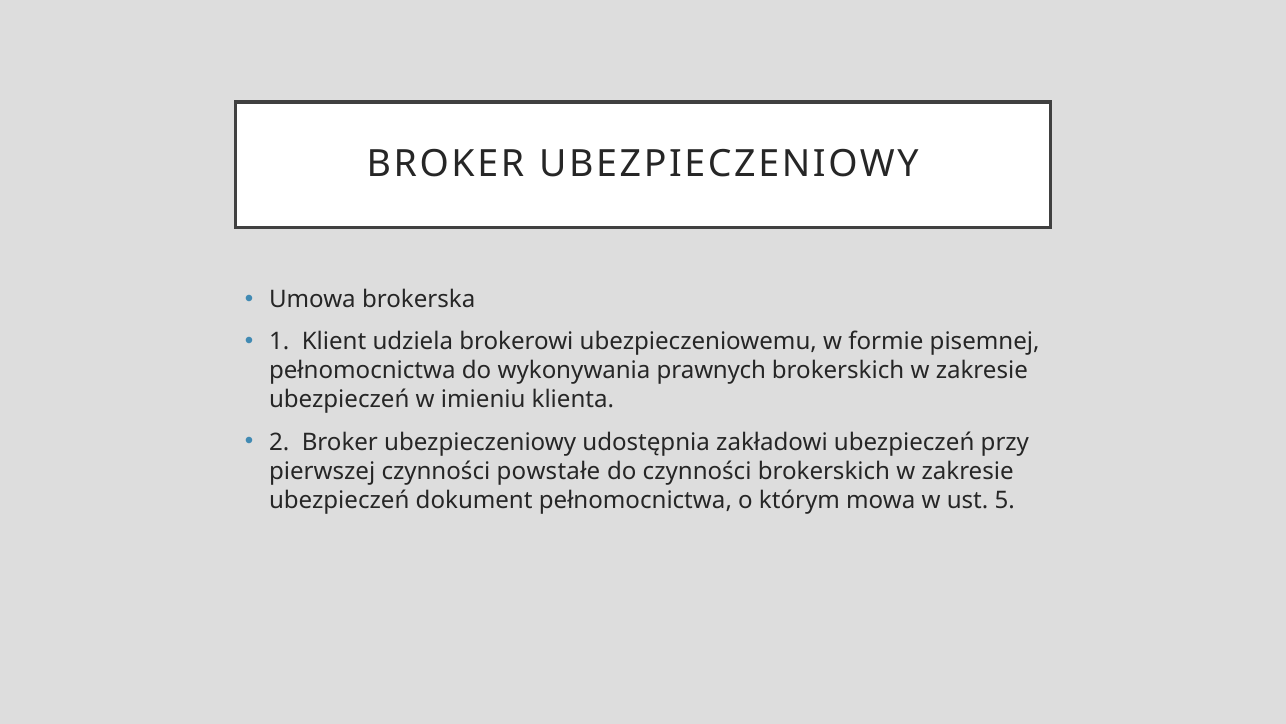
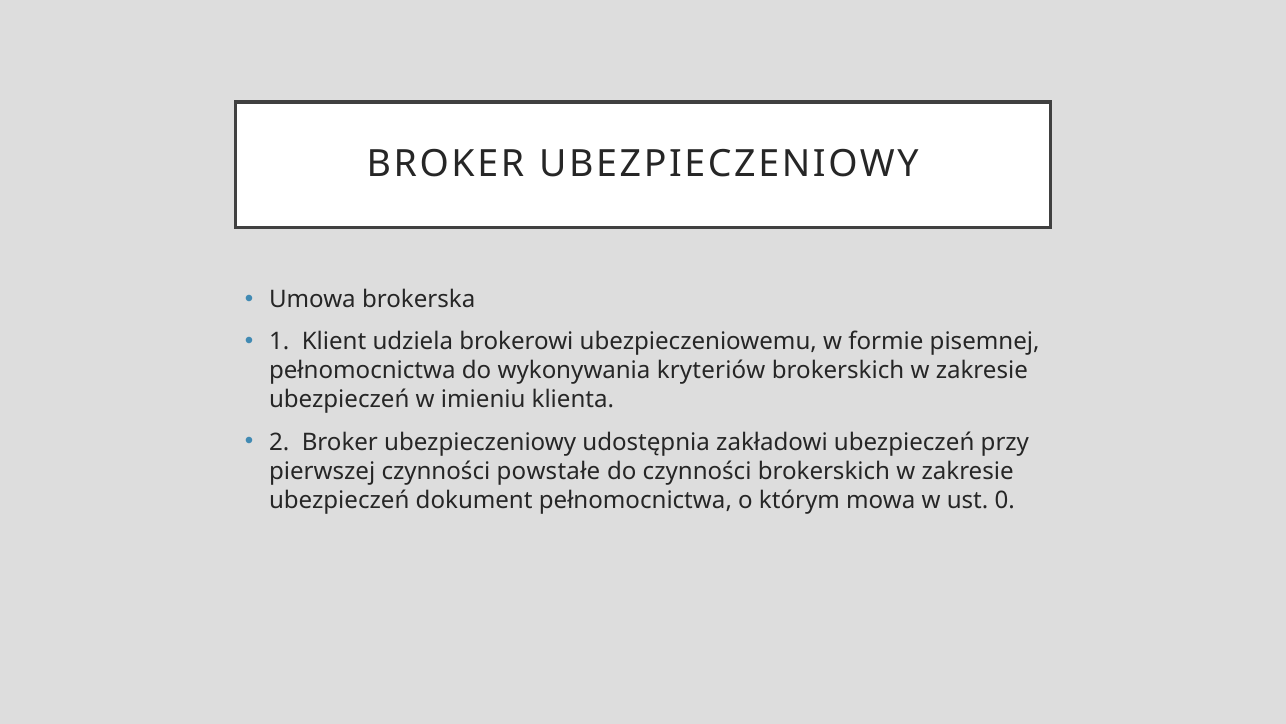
prawnych: prawnych -> kryteriów
5: 5 -> 0
